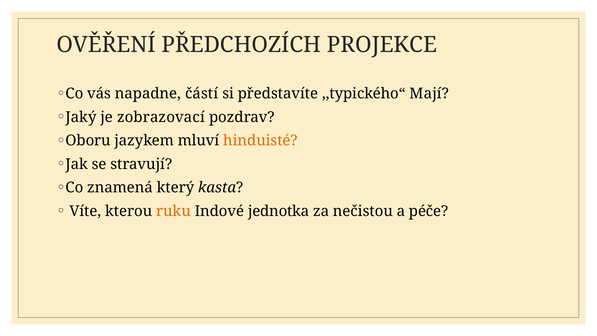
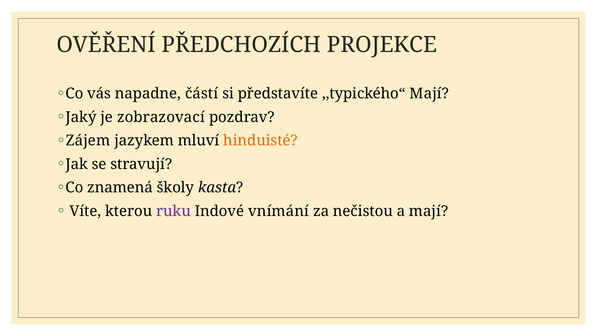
Oboru: Oboru -> Zájem
který: který -> školy
ruku colour: orange -> purple
jednotka: jednotka -> vnímání
a péče: péče -> mají
